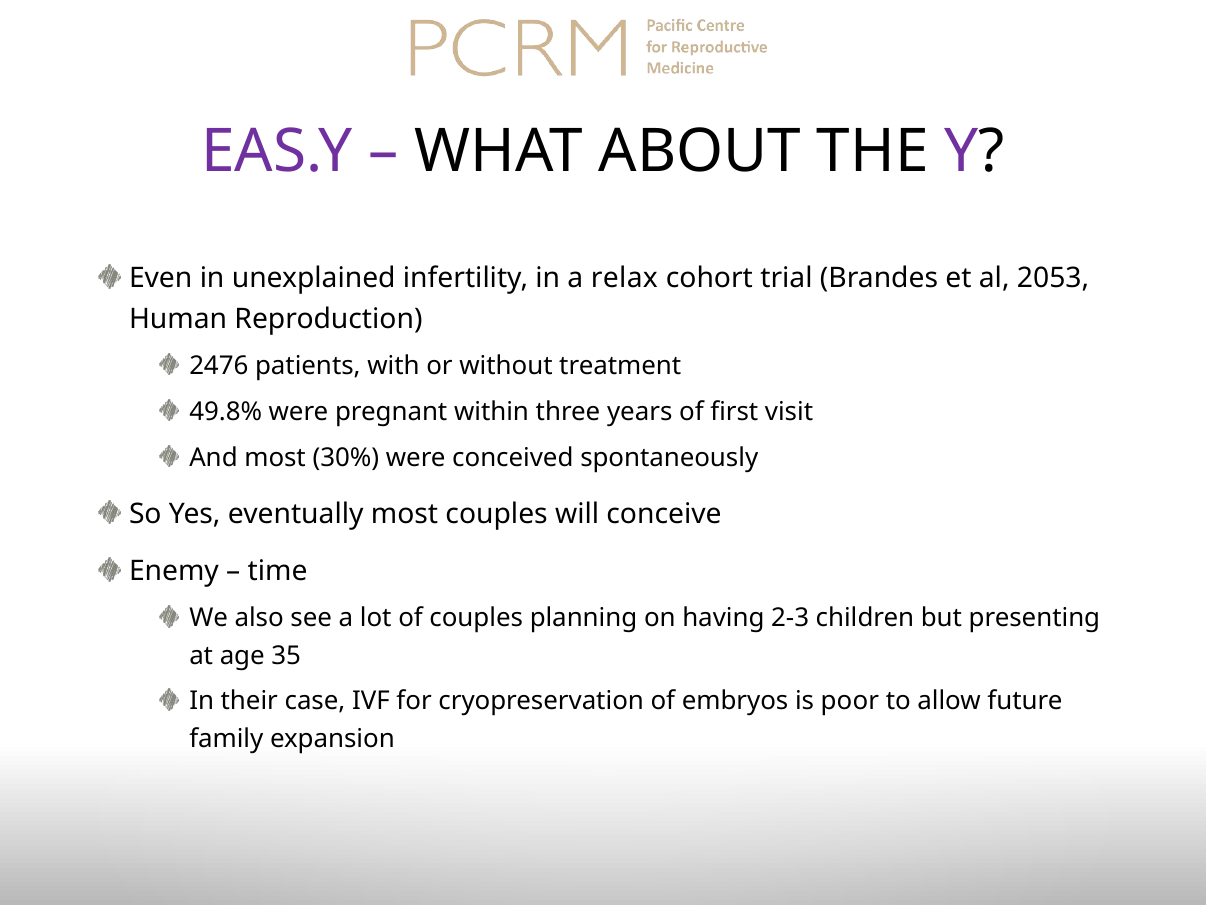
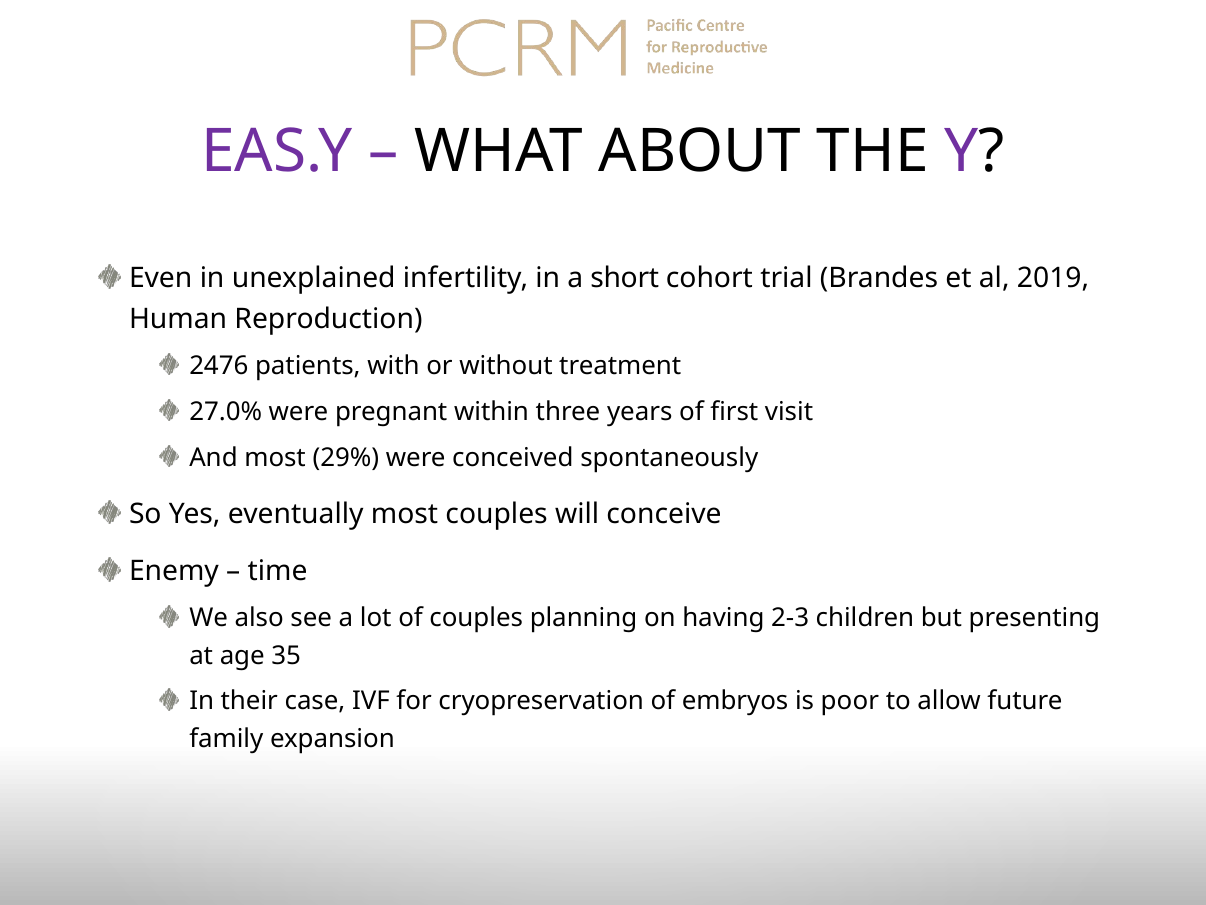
relax: relax -> short
2053: 2053 -> 2019
49.8%: 49.8% -> 27.0%
30%: 30% -> 29%
